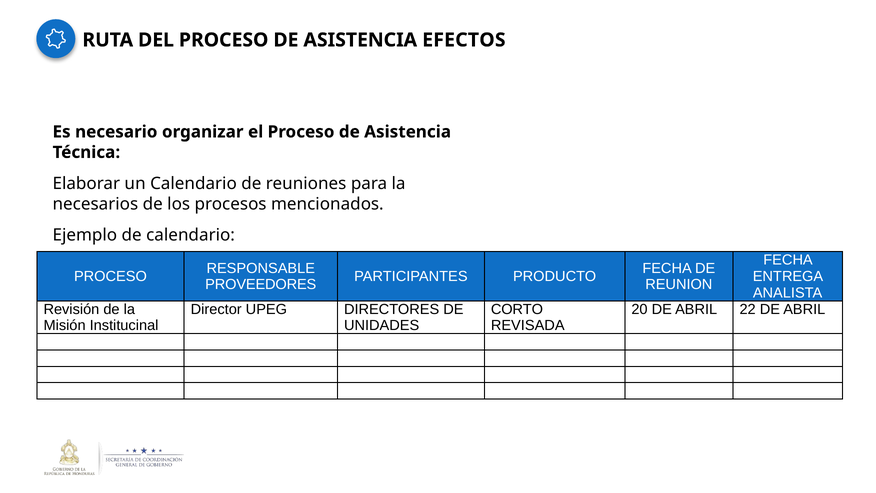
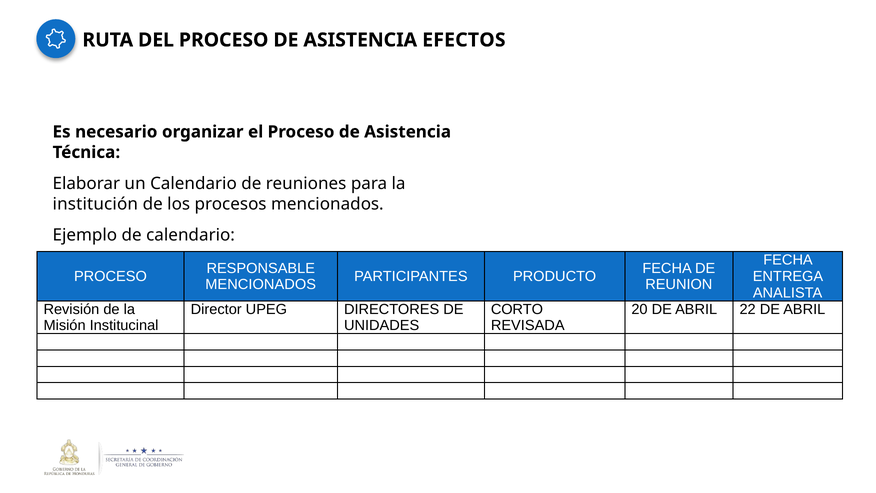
necesarios: necesarios -> institución
PROVEEDORES at (261, 285): PROVEEDORES -> MENCIONADOS
